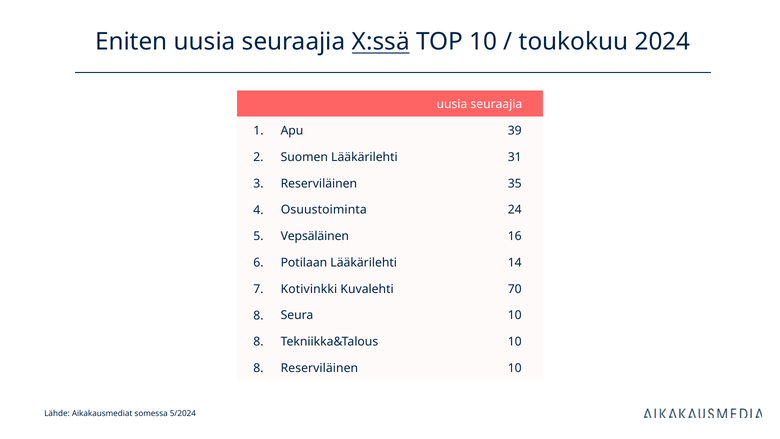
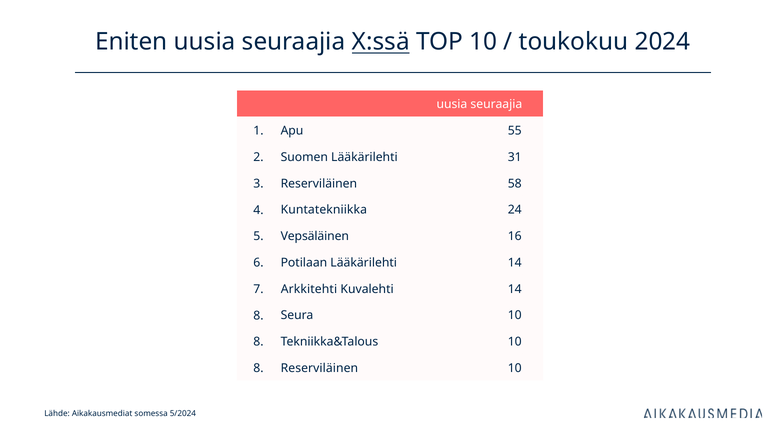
39: 39 -> 55
35: 35 -> 58
Osuustoiminta: Osuustoiminta -> Kuntatekniikka
Kotivinkki: Kotivinkki -> Arkkitehti
Kuvalehti 70: 70 -> 14
